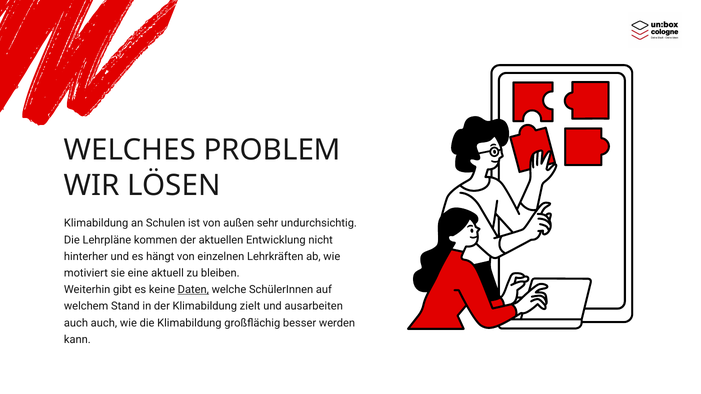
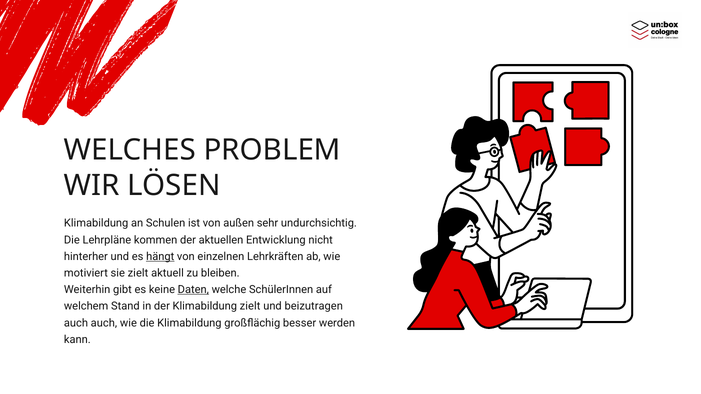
hängt underline: none -> present
sie eine: eine -> zielt
ausarbeiten: ausarbeiten -> beizutragen
